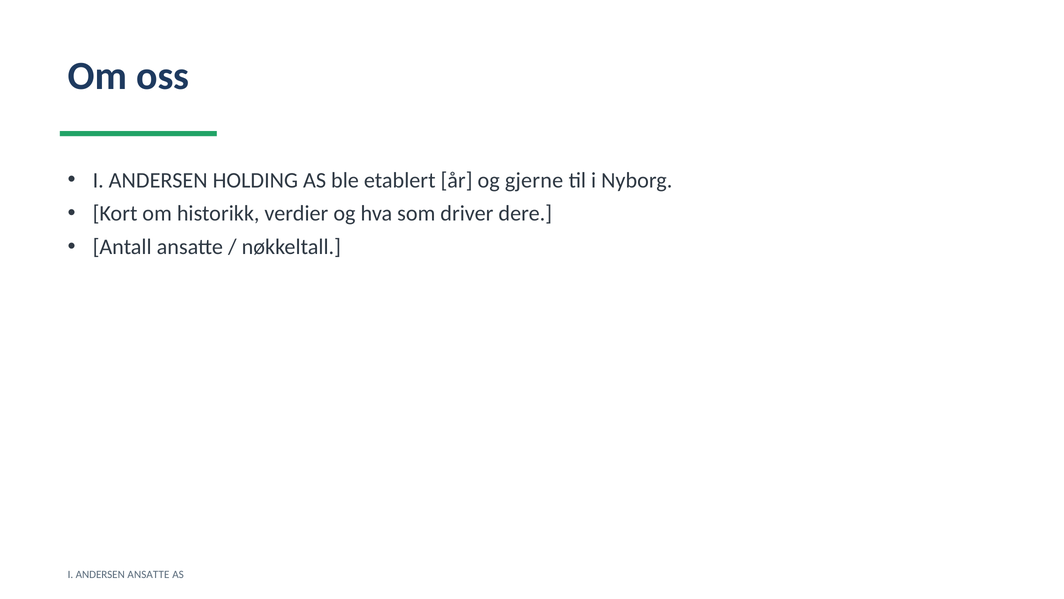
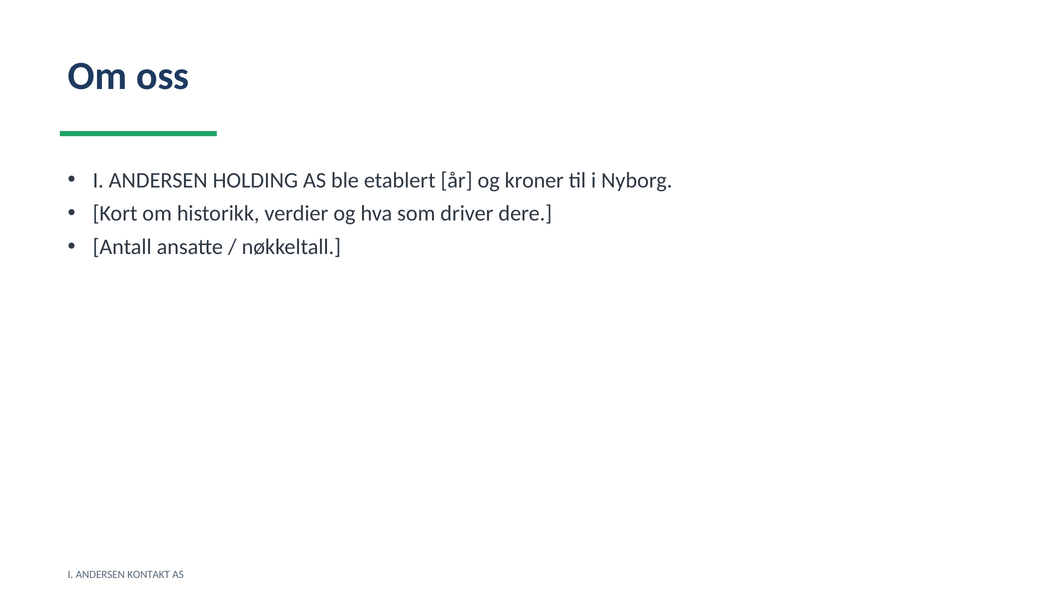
gjerne: gjerne -> kroner
ANDERSEN ANSATTE: ANSATTE -> KONTAKT
